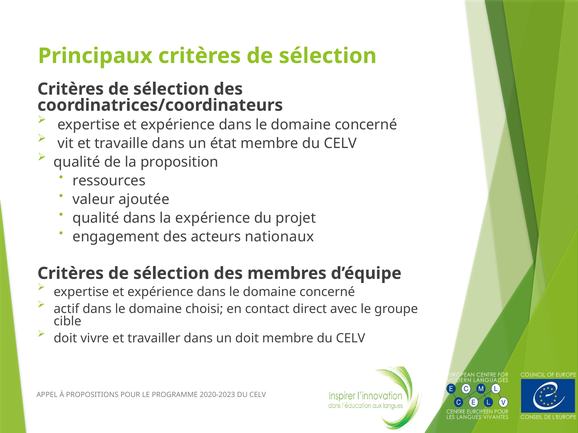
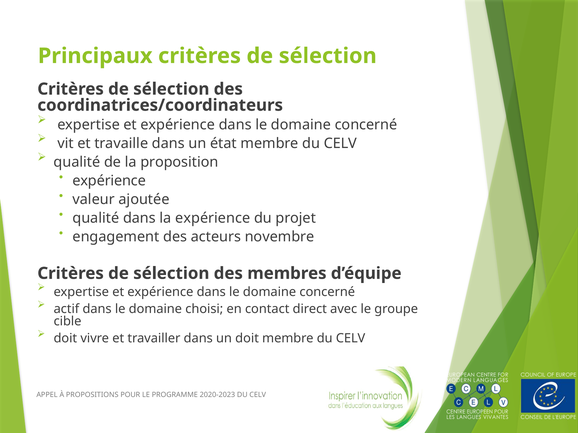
ressources at (109, 181): ressources -> expérience
nationaux: nationaux -> novembre
